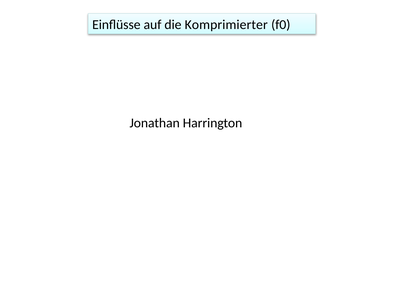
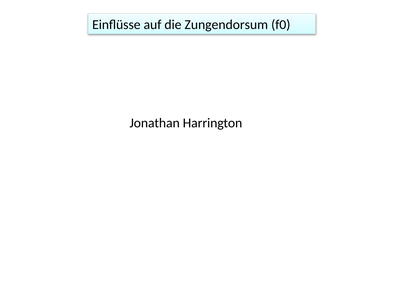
Komprimierter: Komprimierter -> Zungendorsum
